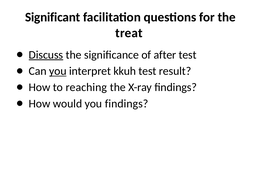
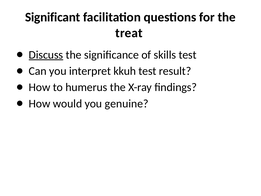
after: after -> skills
you at (58, 71) underline: present -> none
reaching: reaching -> humerus
you findings: findings -> genuine
